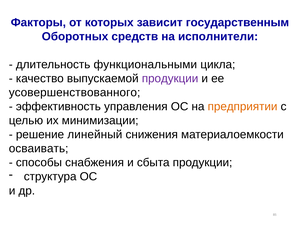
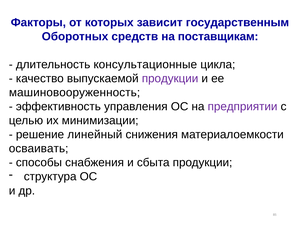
исполнители: исполнители -> поставщикам
функциональными: функциональными -> консультационные
усовершенствованного: усовершенствованного -> машиновооруженность
предприятии colour: orange -> purple
